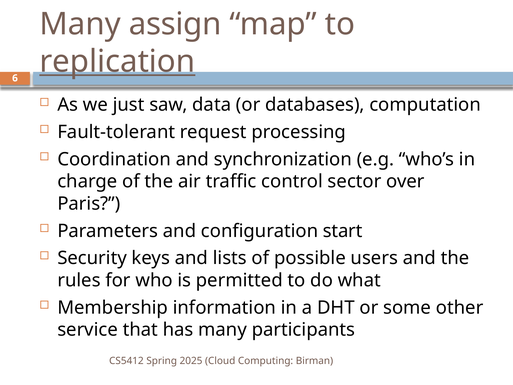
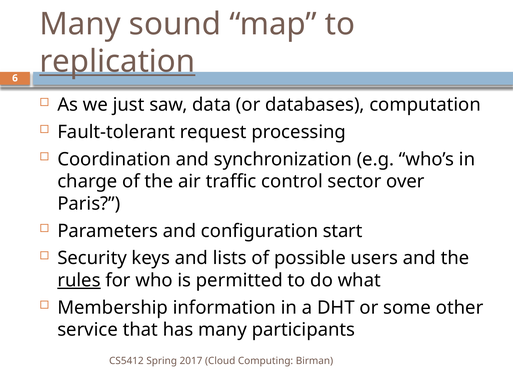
assign: assign -> sound
rules underline: none -> present
2025: 2025 -> 2017
